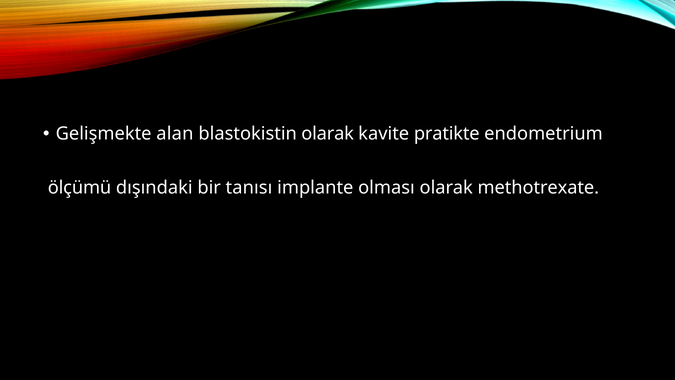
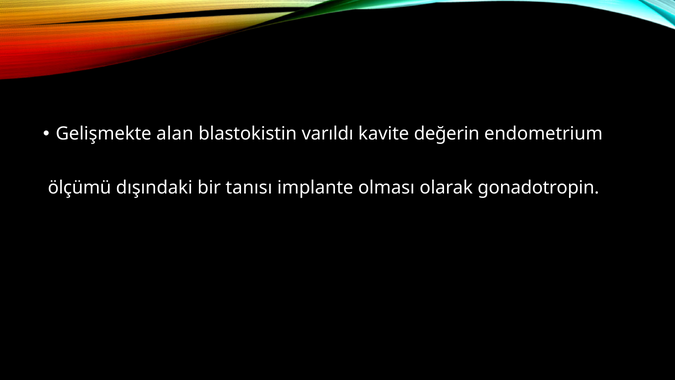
blastokistin olarak: olarak -> varıldı
pratikte: pratikte -> değerin
methotrexate: methotrexate -> gonadotropin
